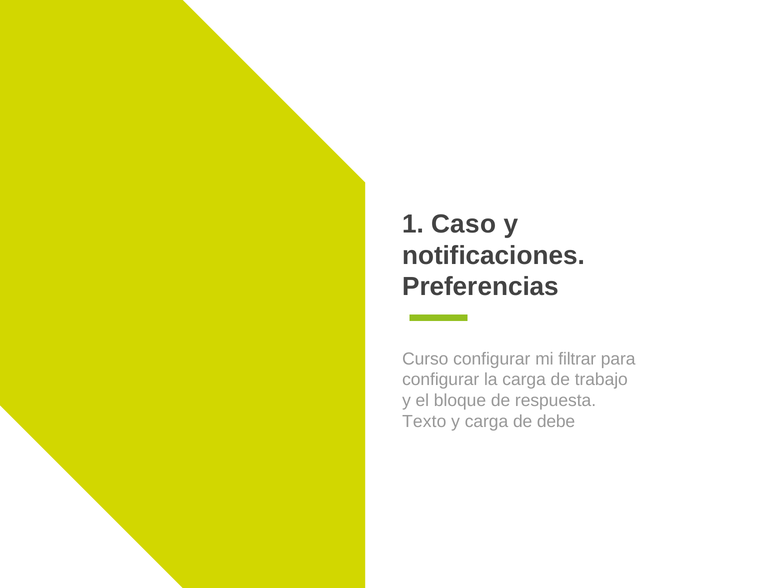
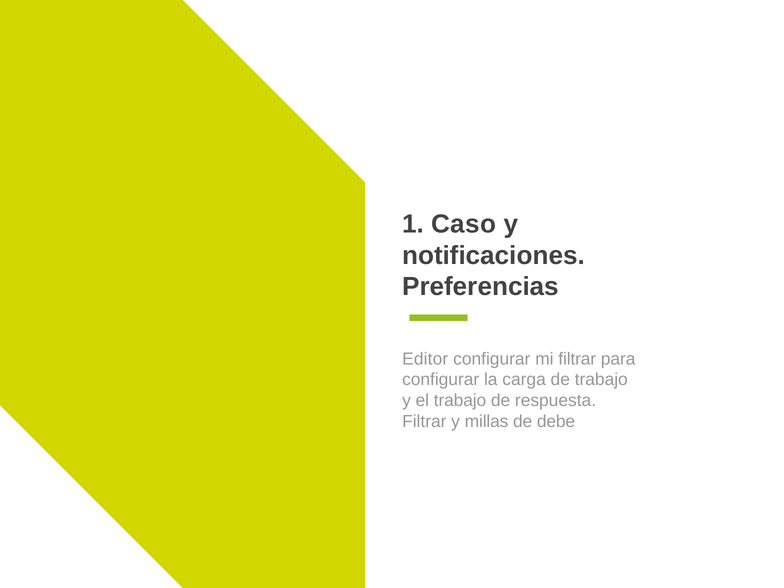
Curso: Curso -> Editor
el bloque: bloque -> trabajo
Texto at (424, 422): Texto -> Filtrar
y carga: carga -> millas
